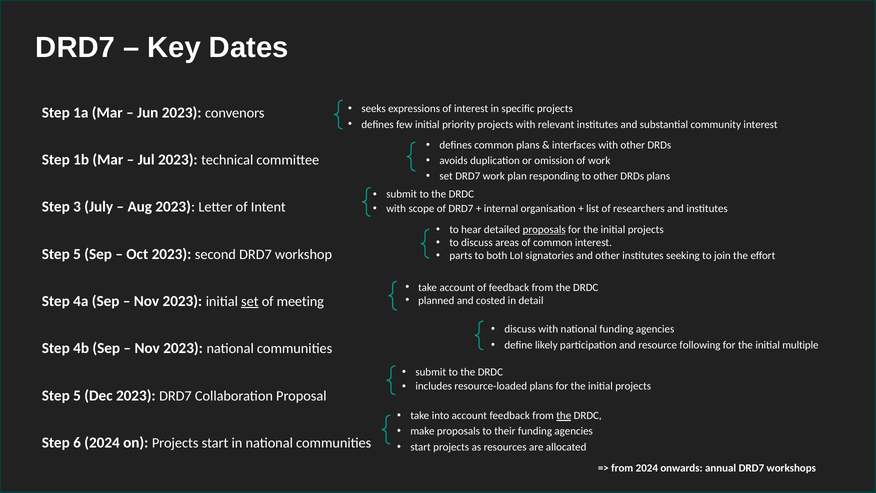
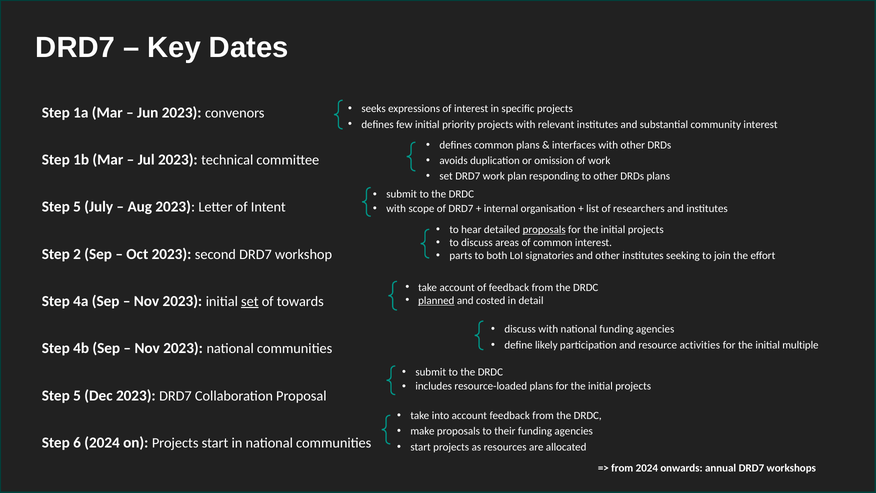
3 at (77, 207): 3 -> 5
5 at (77, 254): 5 -> 2
planned underline: none -> present
meeting: meeting -> towards
following: following -> activities
the at (564, 416) underline: present -> none
